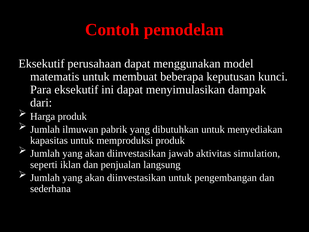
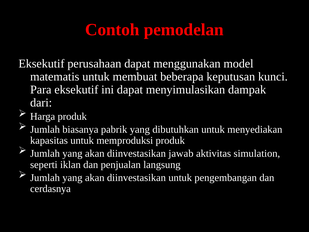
ilmuwan: ilmuwan -> biasanya
sederhana: sederhana -> cerdasnya
